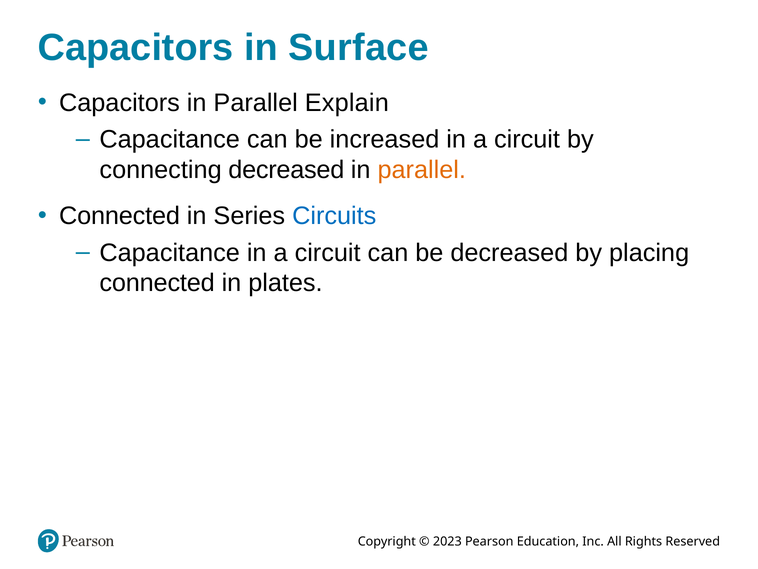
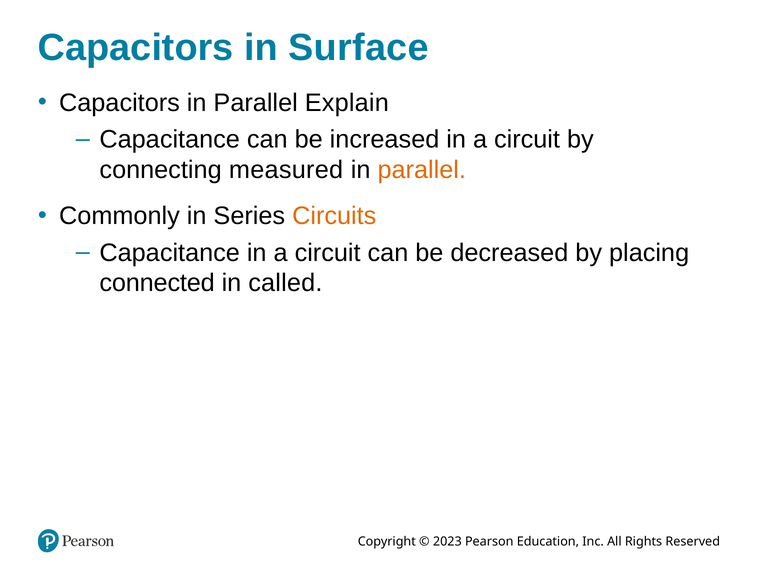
connecting decreased: decreased -> measured
Connected at (120, 216): Connected -> Commonly
Circuits colour: blue -> orange
plates: plates -> called
